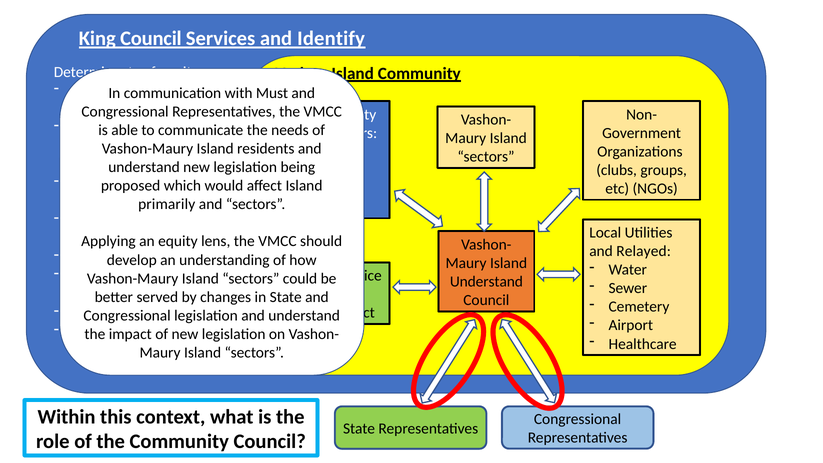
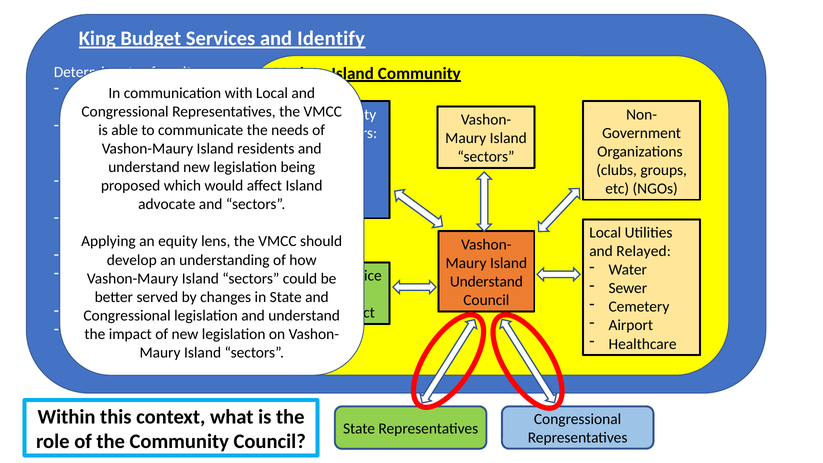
King Council: Council -> Budget
with Must: Must -> Local
primarily: primarily -> advocate
